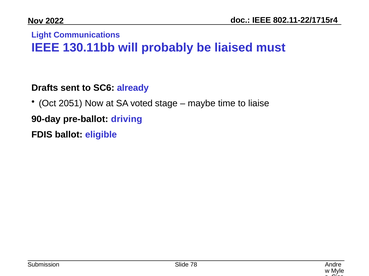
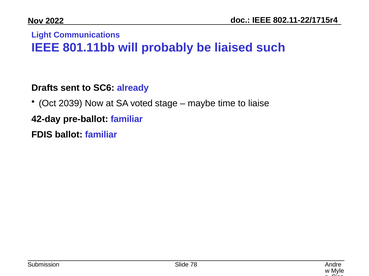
130.11bb: 130.11bb -> 801.11bb
must: must -> such
2051: 2051 -> 2039
90-day: 90-day -> 42-day
pre-ballot driving: driving -> familiar
ballot eligible: eligible -> familiar
